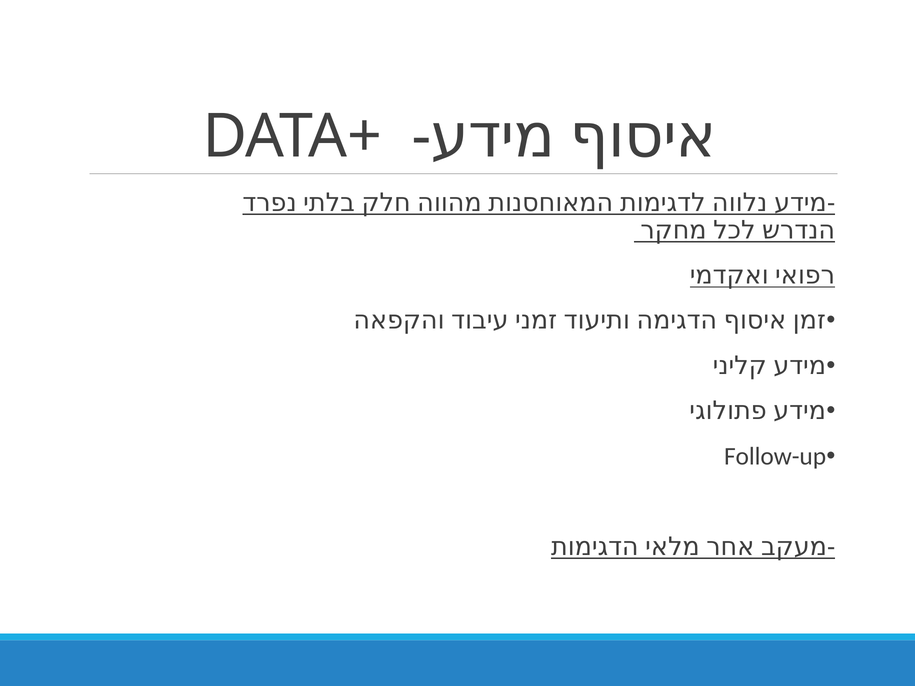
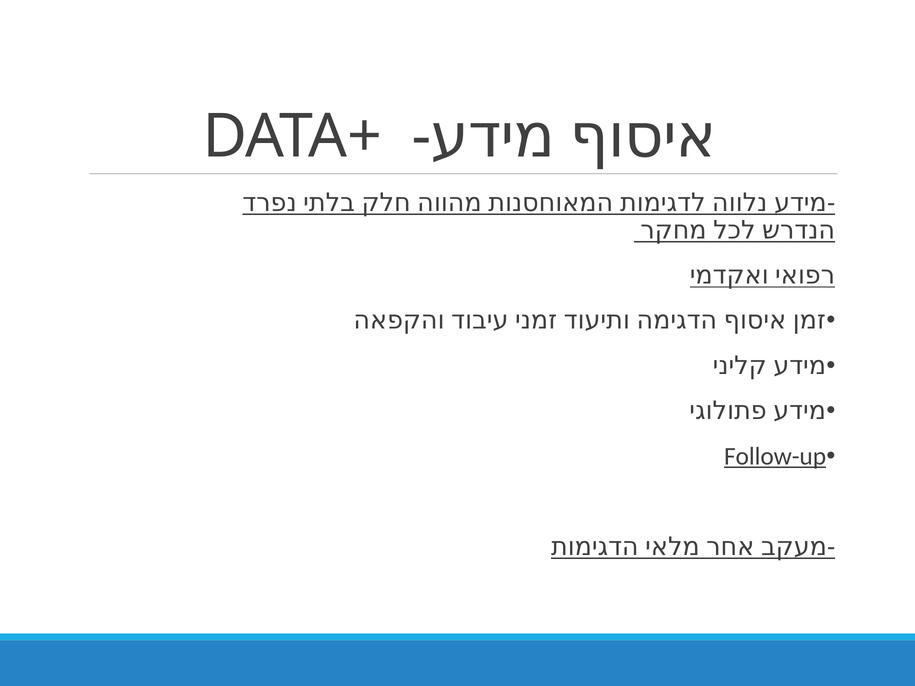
Follow-up underline: none -> present
